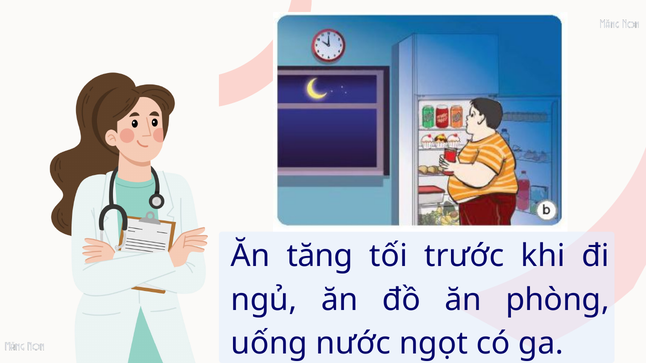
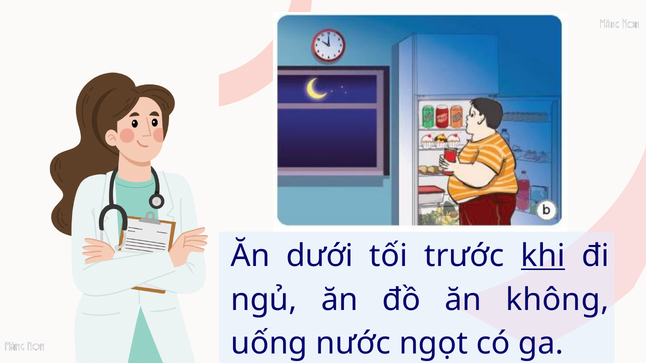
tăng: tăng -> dưới
khi underline: none -> present
phòng: phòng -> không
